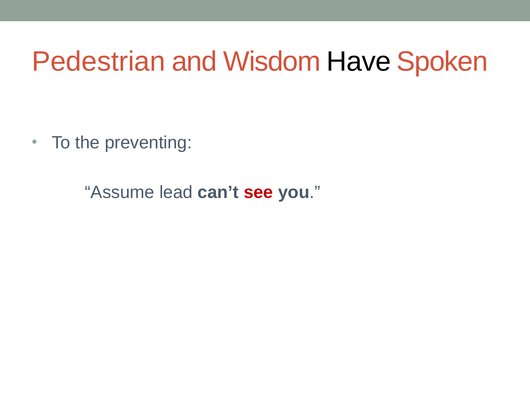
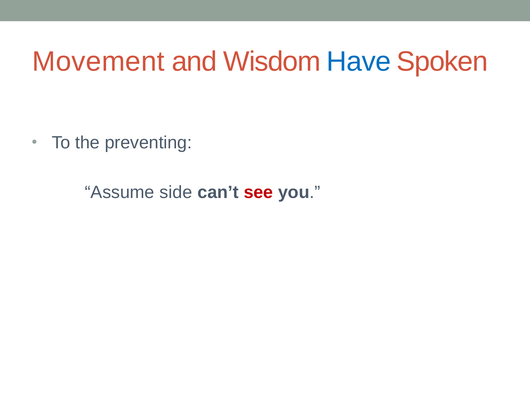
Pedestrian: Pedestrian -> Movement
Have colour: black -> blue
lead: lead -> side
